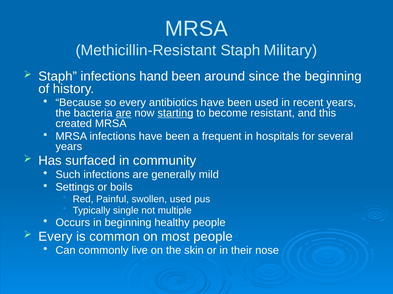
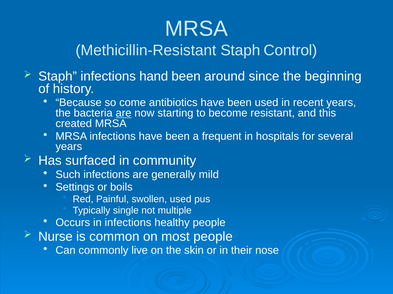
Military: Military -> Control
so every: every -> come
starting underline: present -> none
in beginning: beginning -> infections
Every at (55, 237): Every -> Nurse
